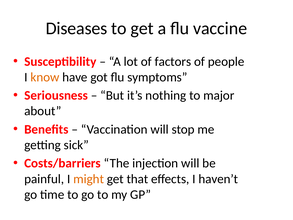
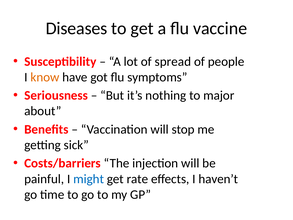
factors: factors -> spread
might colour: orange -> blue
that: that -> rate
